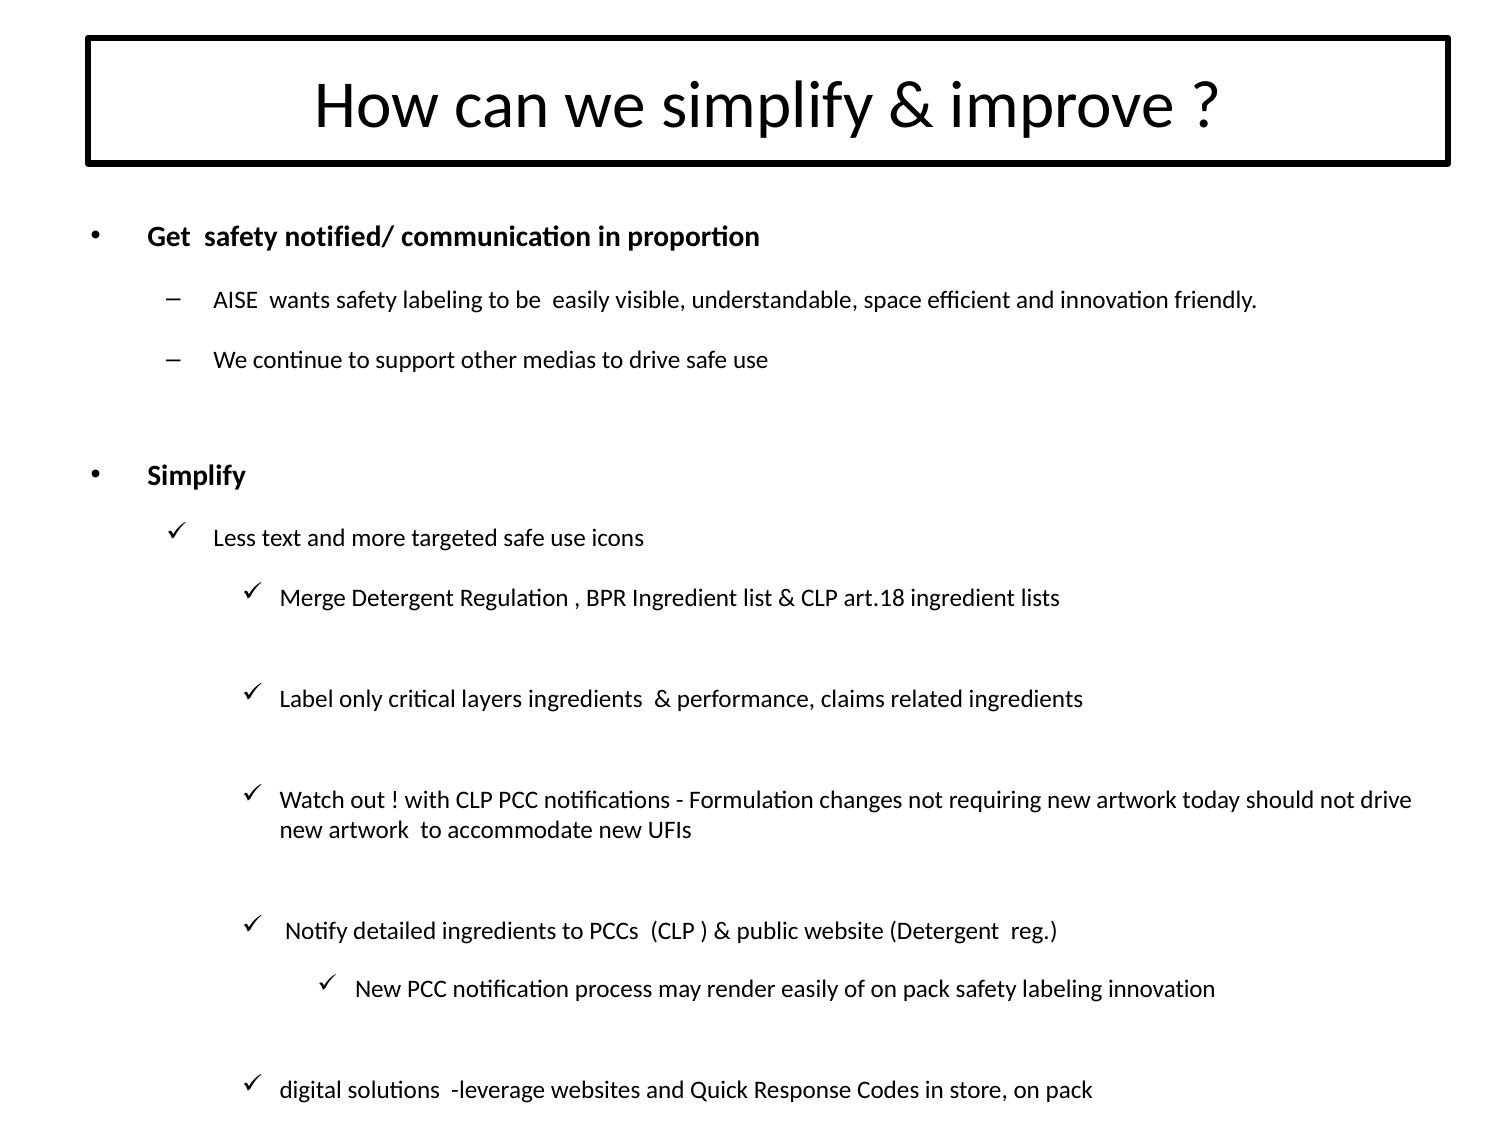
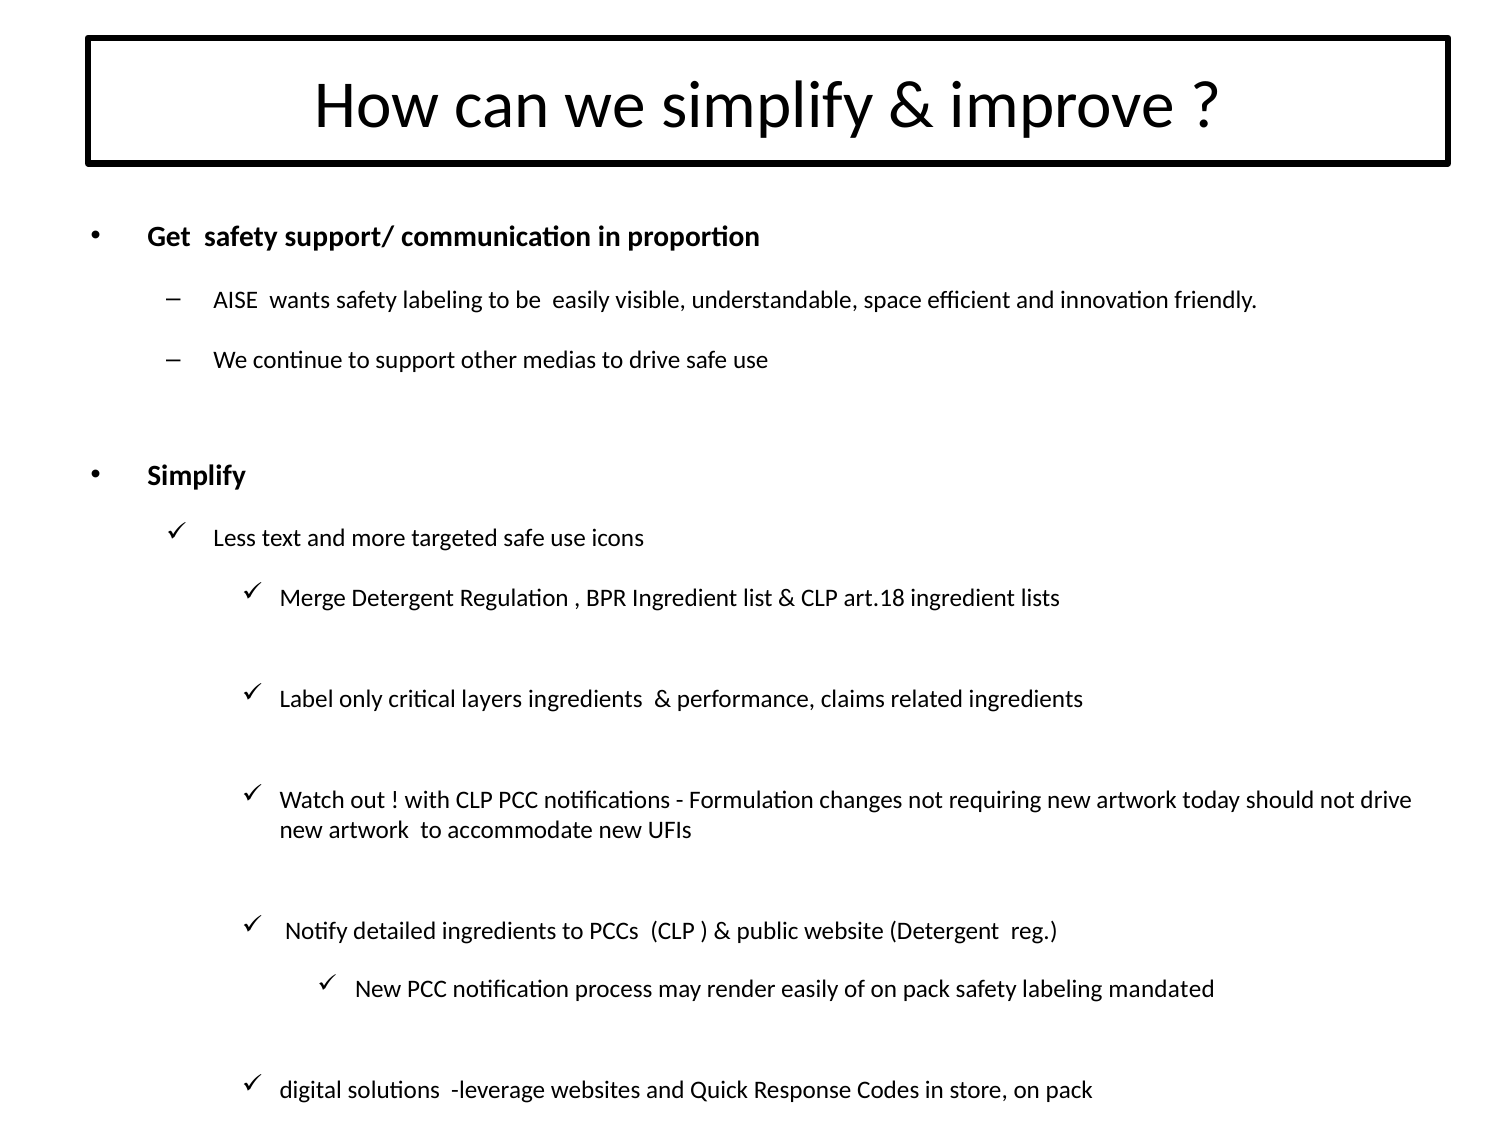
notified/: notified/ -> support/
labeling innovation: innovation -> mandated
